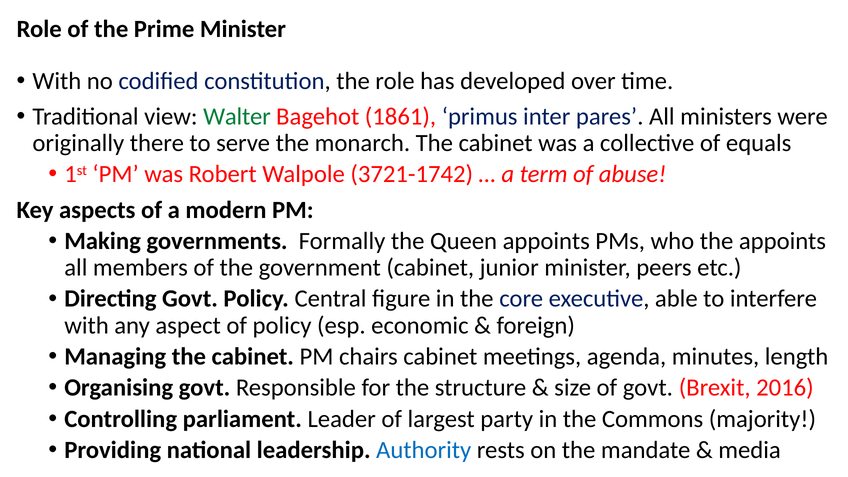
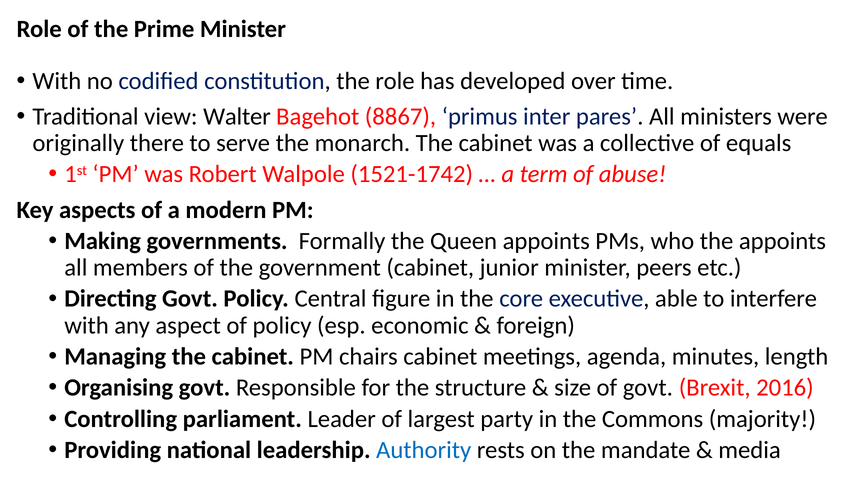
Walter colour: green -> black
1861: 1861 -> 8867
3721-1742: 3721-1742 -> 1521-1742
